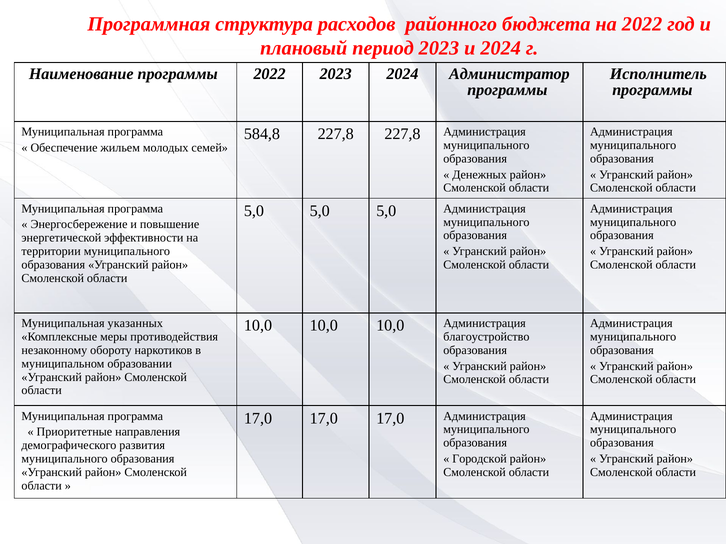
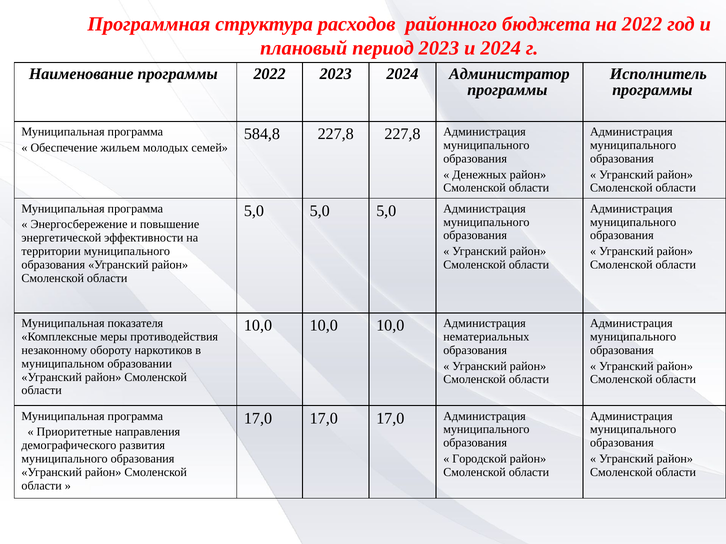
указанных: указанных -> показателя
благоустройство: благоустройство -> нематериальных
